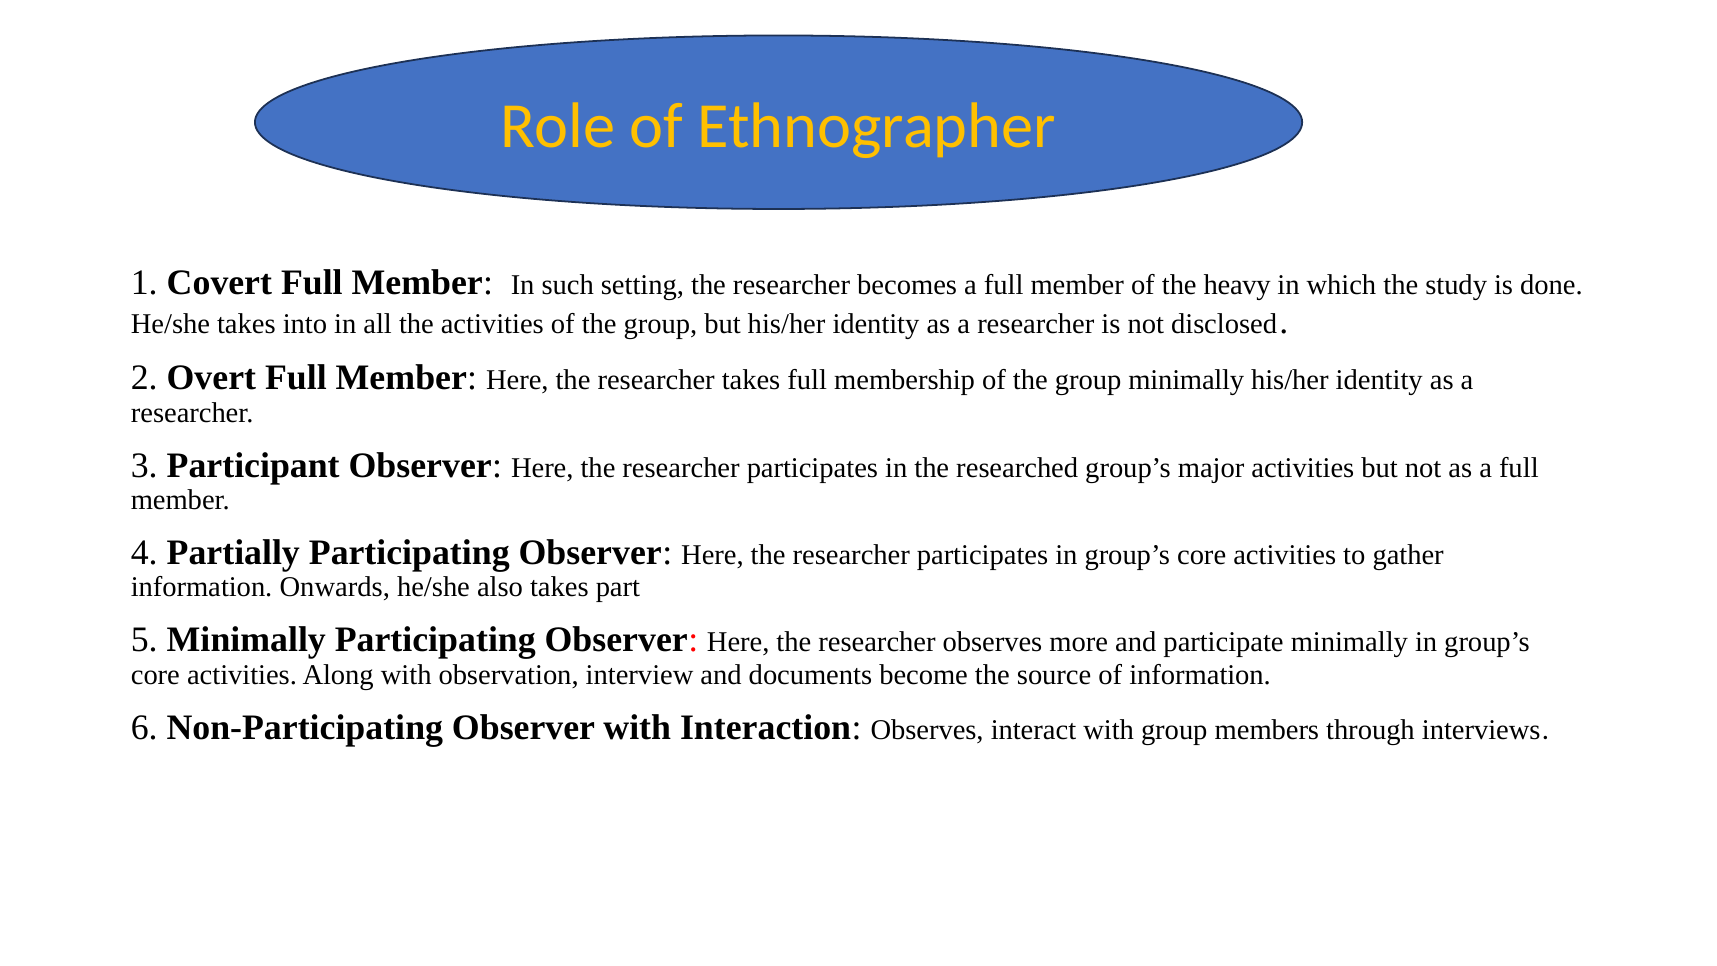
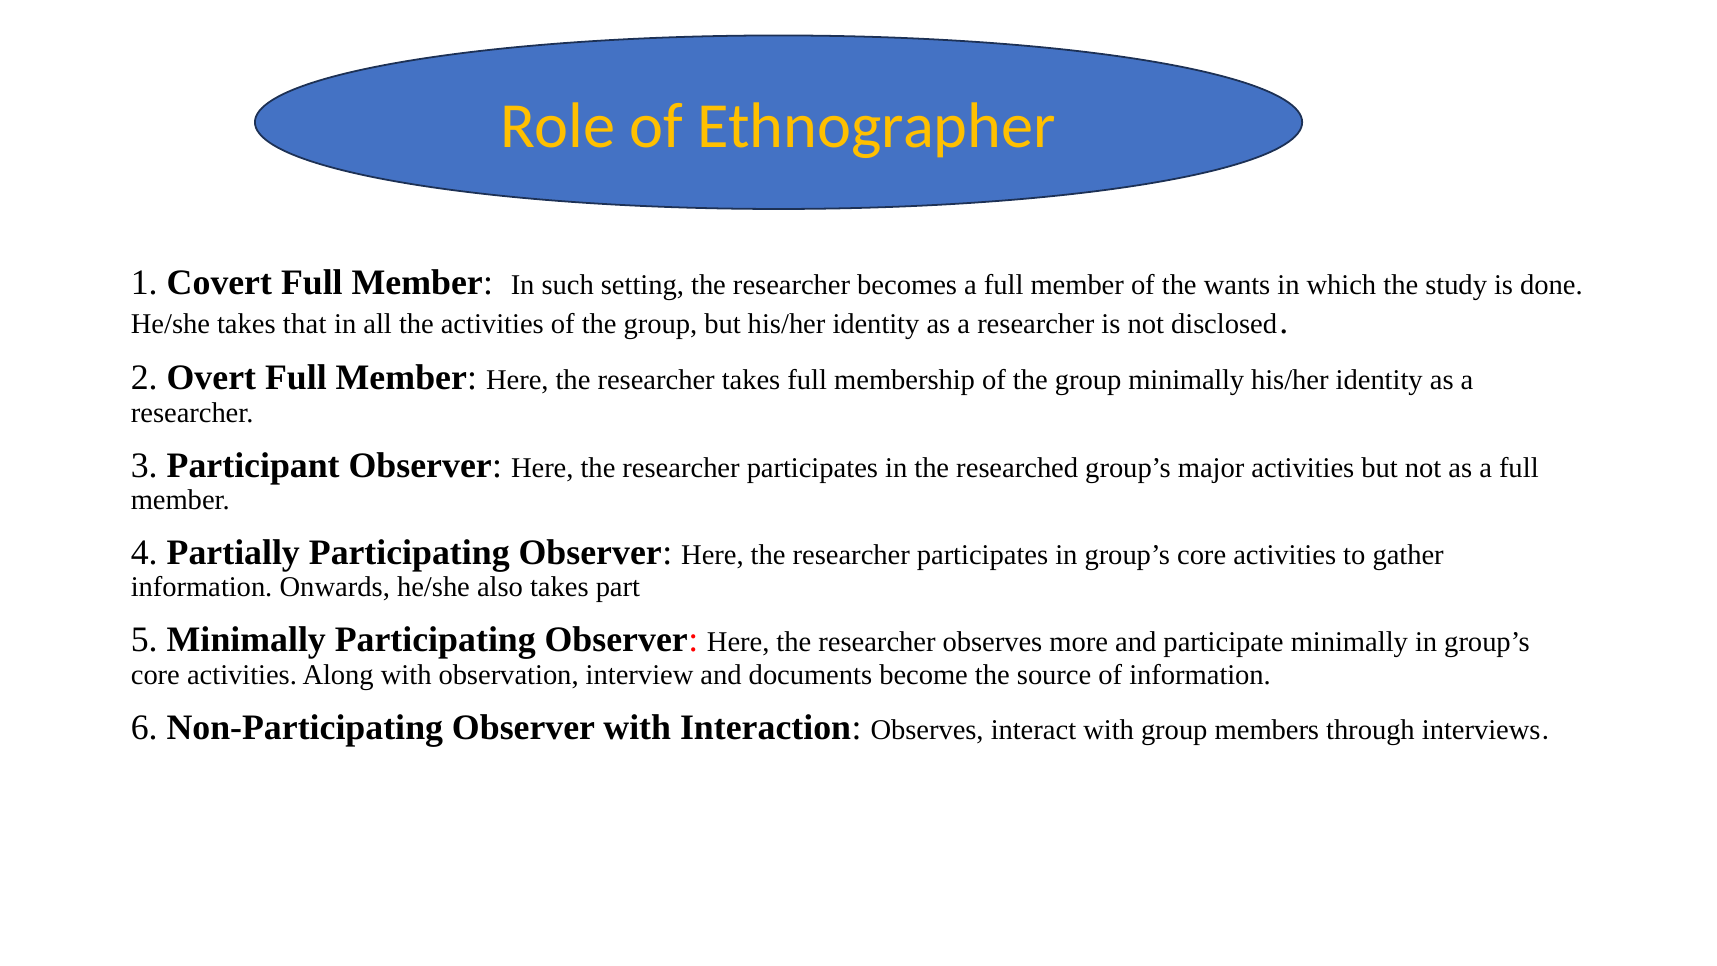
heavy: heavy -> wants
into: into -> that
